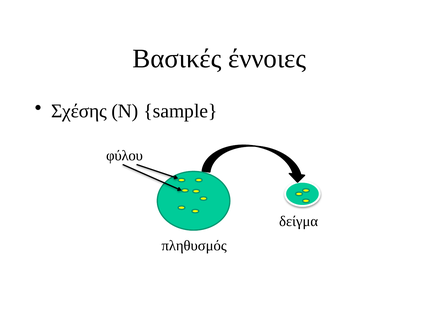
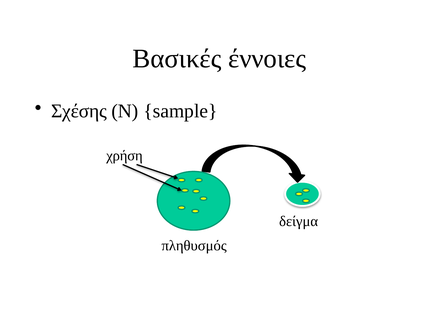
φύλου: φύλου -> χρήση
